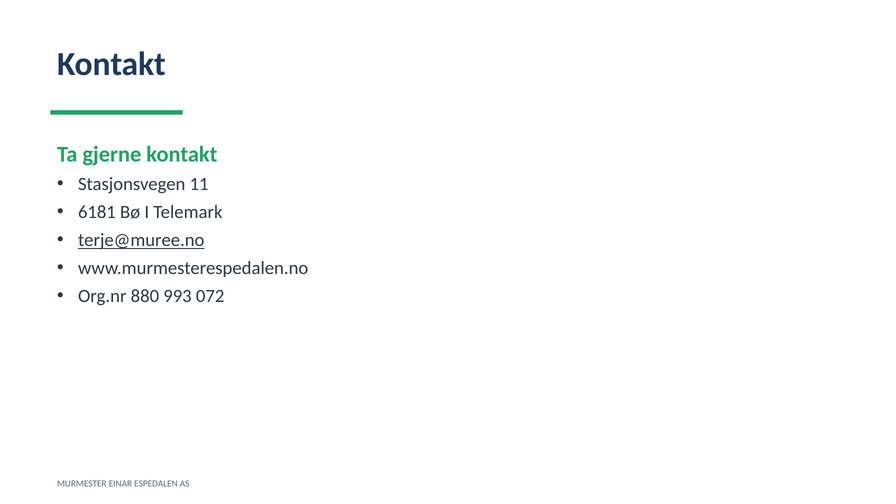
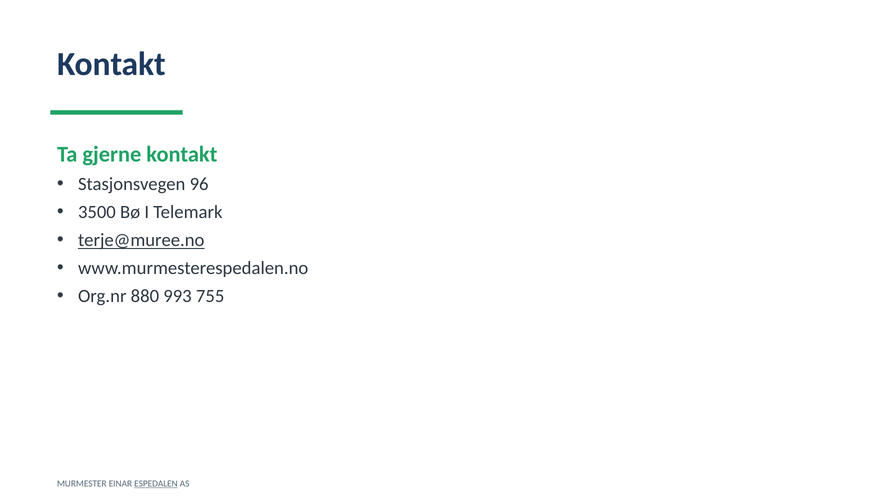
11: 11 -> 96
6181: 6181 -> 3500
072: 072 -> 755
ESPEDALEN underline: none -> present
